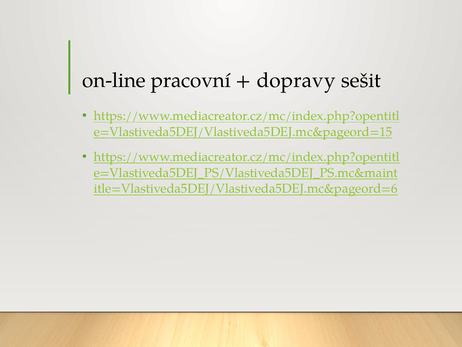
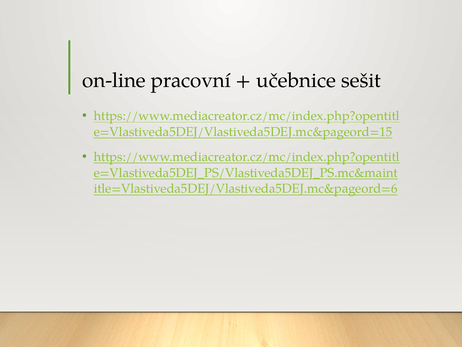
dopravy: dopravy -> učebnice
